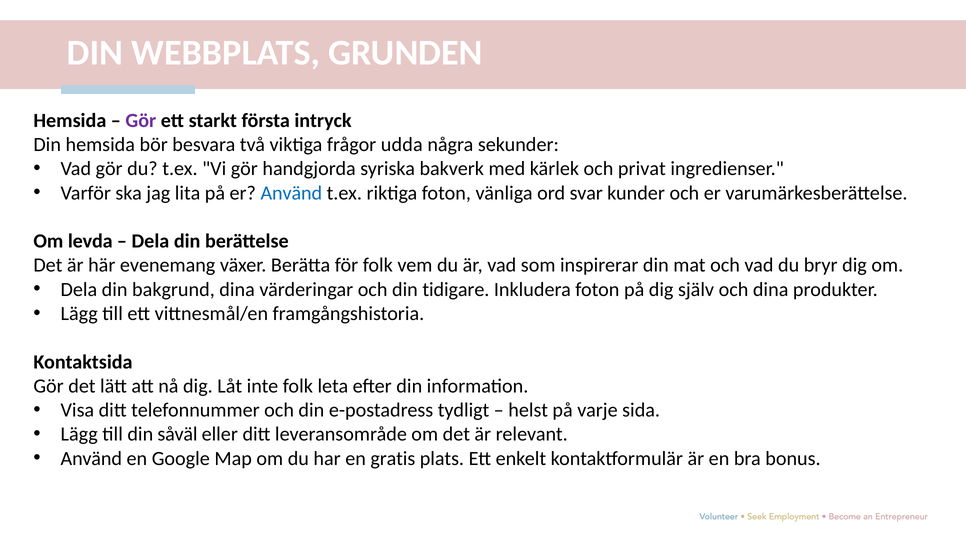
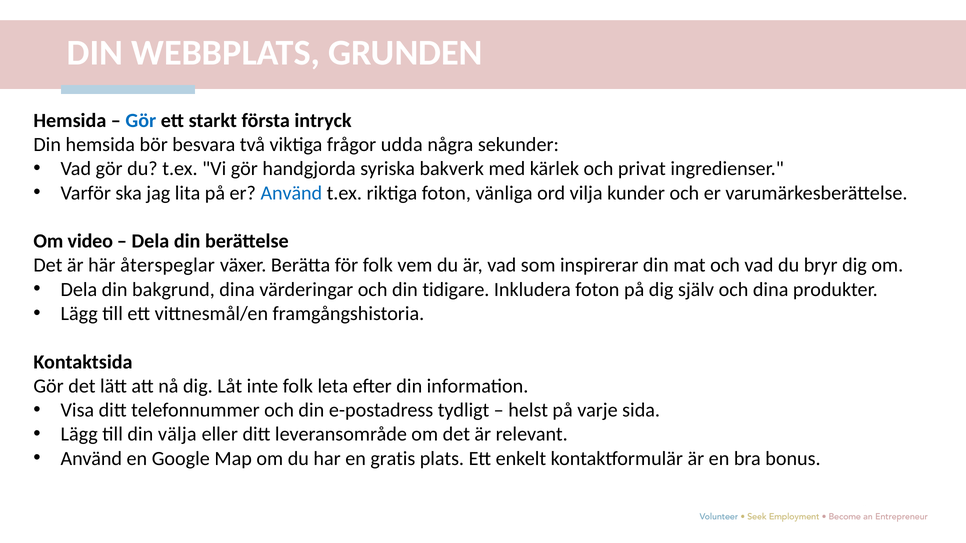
Gör at (141, 121) colour: purple -> blue
svar: svar -> vilja
levda: levda -> video
evenemang: evenemang -> återspeglar
såväl: såväl -> välja
